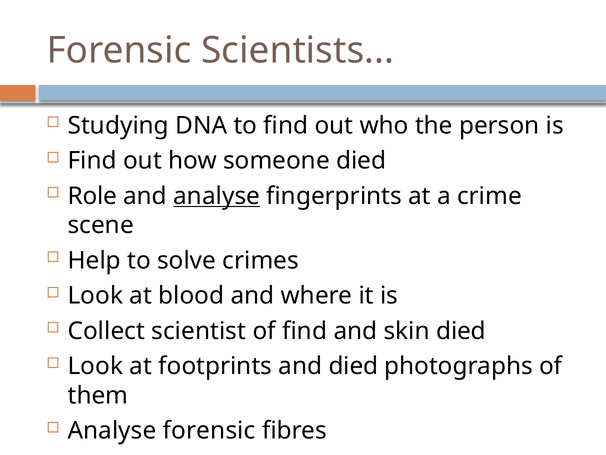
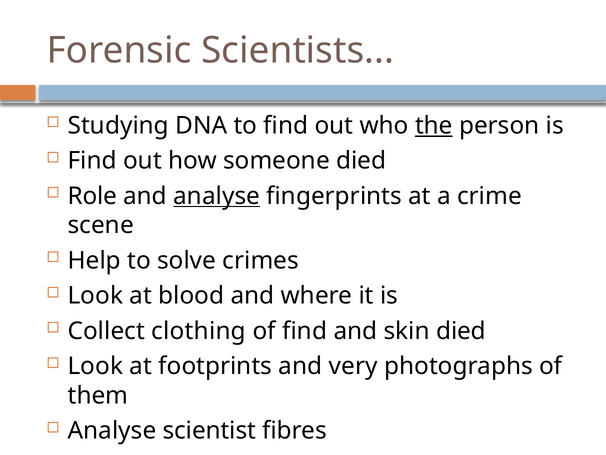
the underline: none -> present
scientist: scientist -> clothing
and died: died -> very
Analyse forensic: forensic -> scientist
